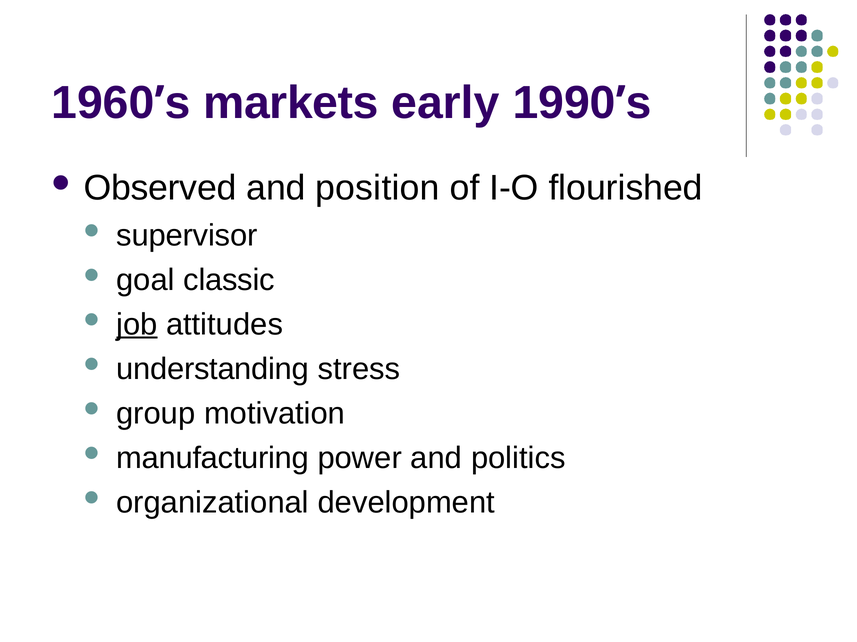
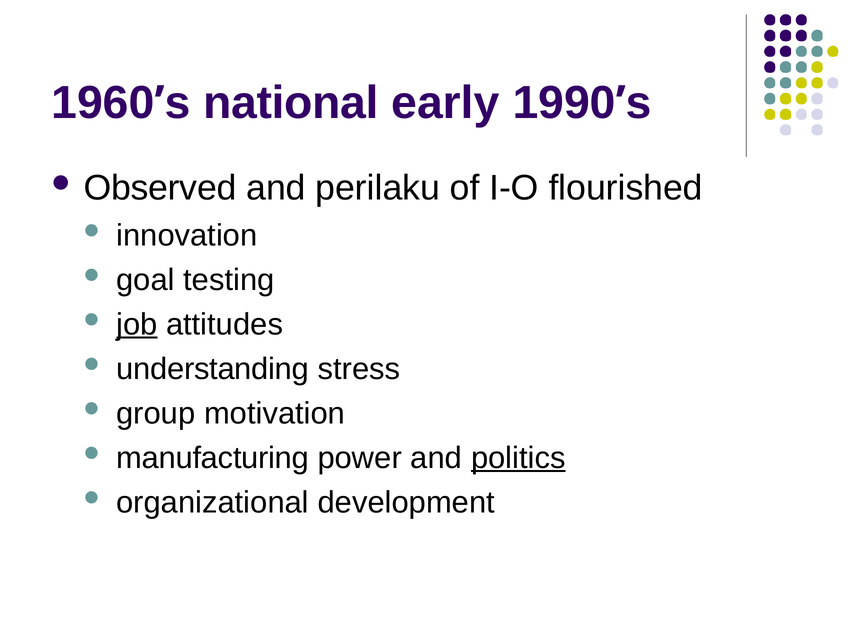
markets: markets -> national
position: position -> perilaku
supervisor: supervisor -> innovation
classic: classic -> testing
politics underline: none -> present
